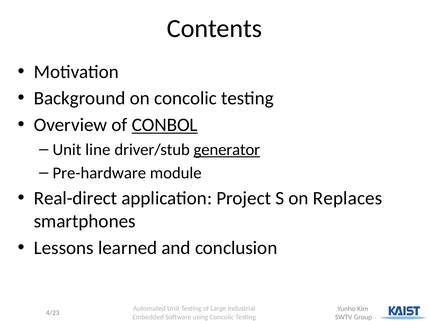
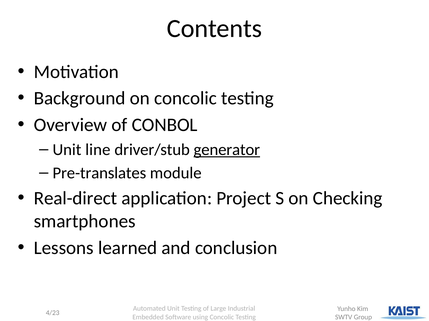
CONBOL underline: present -> none
Pre-hardware: Pre-hardware -> Pre-translates
Replaces: Replaces -> Checking
